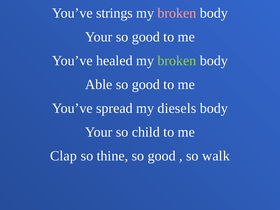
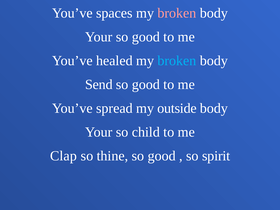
strings: strings -> spaces
broken at (177, 61) colour: light green -> light blue
Able: Able -> Send
diesels: diesels -> outside
walk: walk -> spirit
